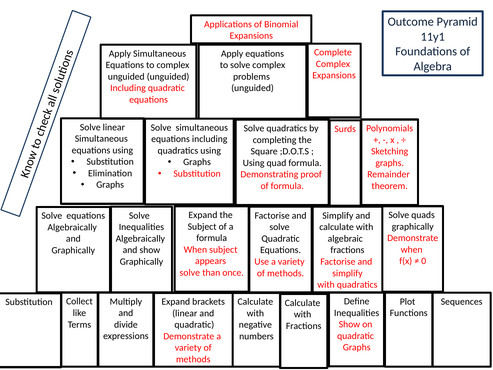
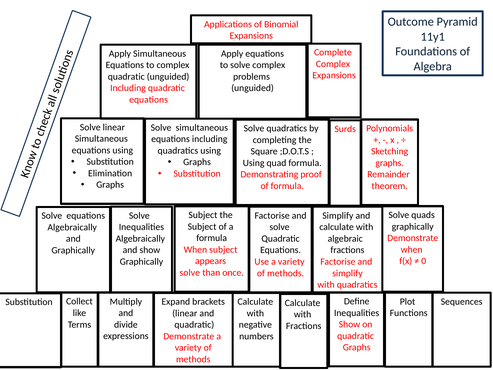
unguided at (126, 77): unguided -> quadratic
Expand at (203, 215): Expand -> Subject
